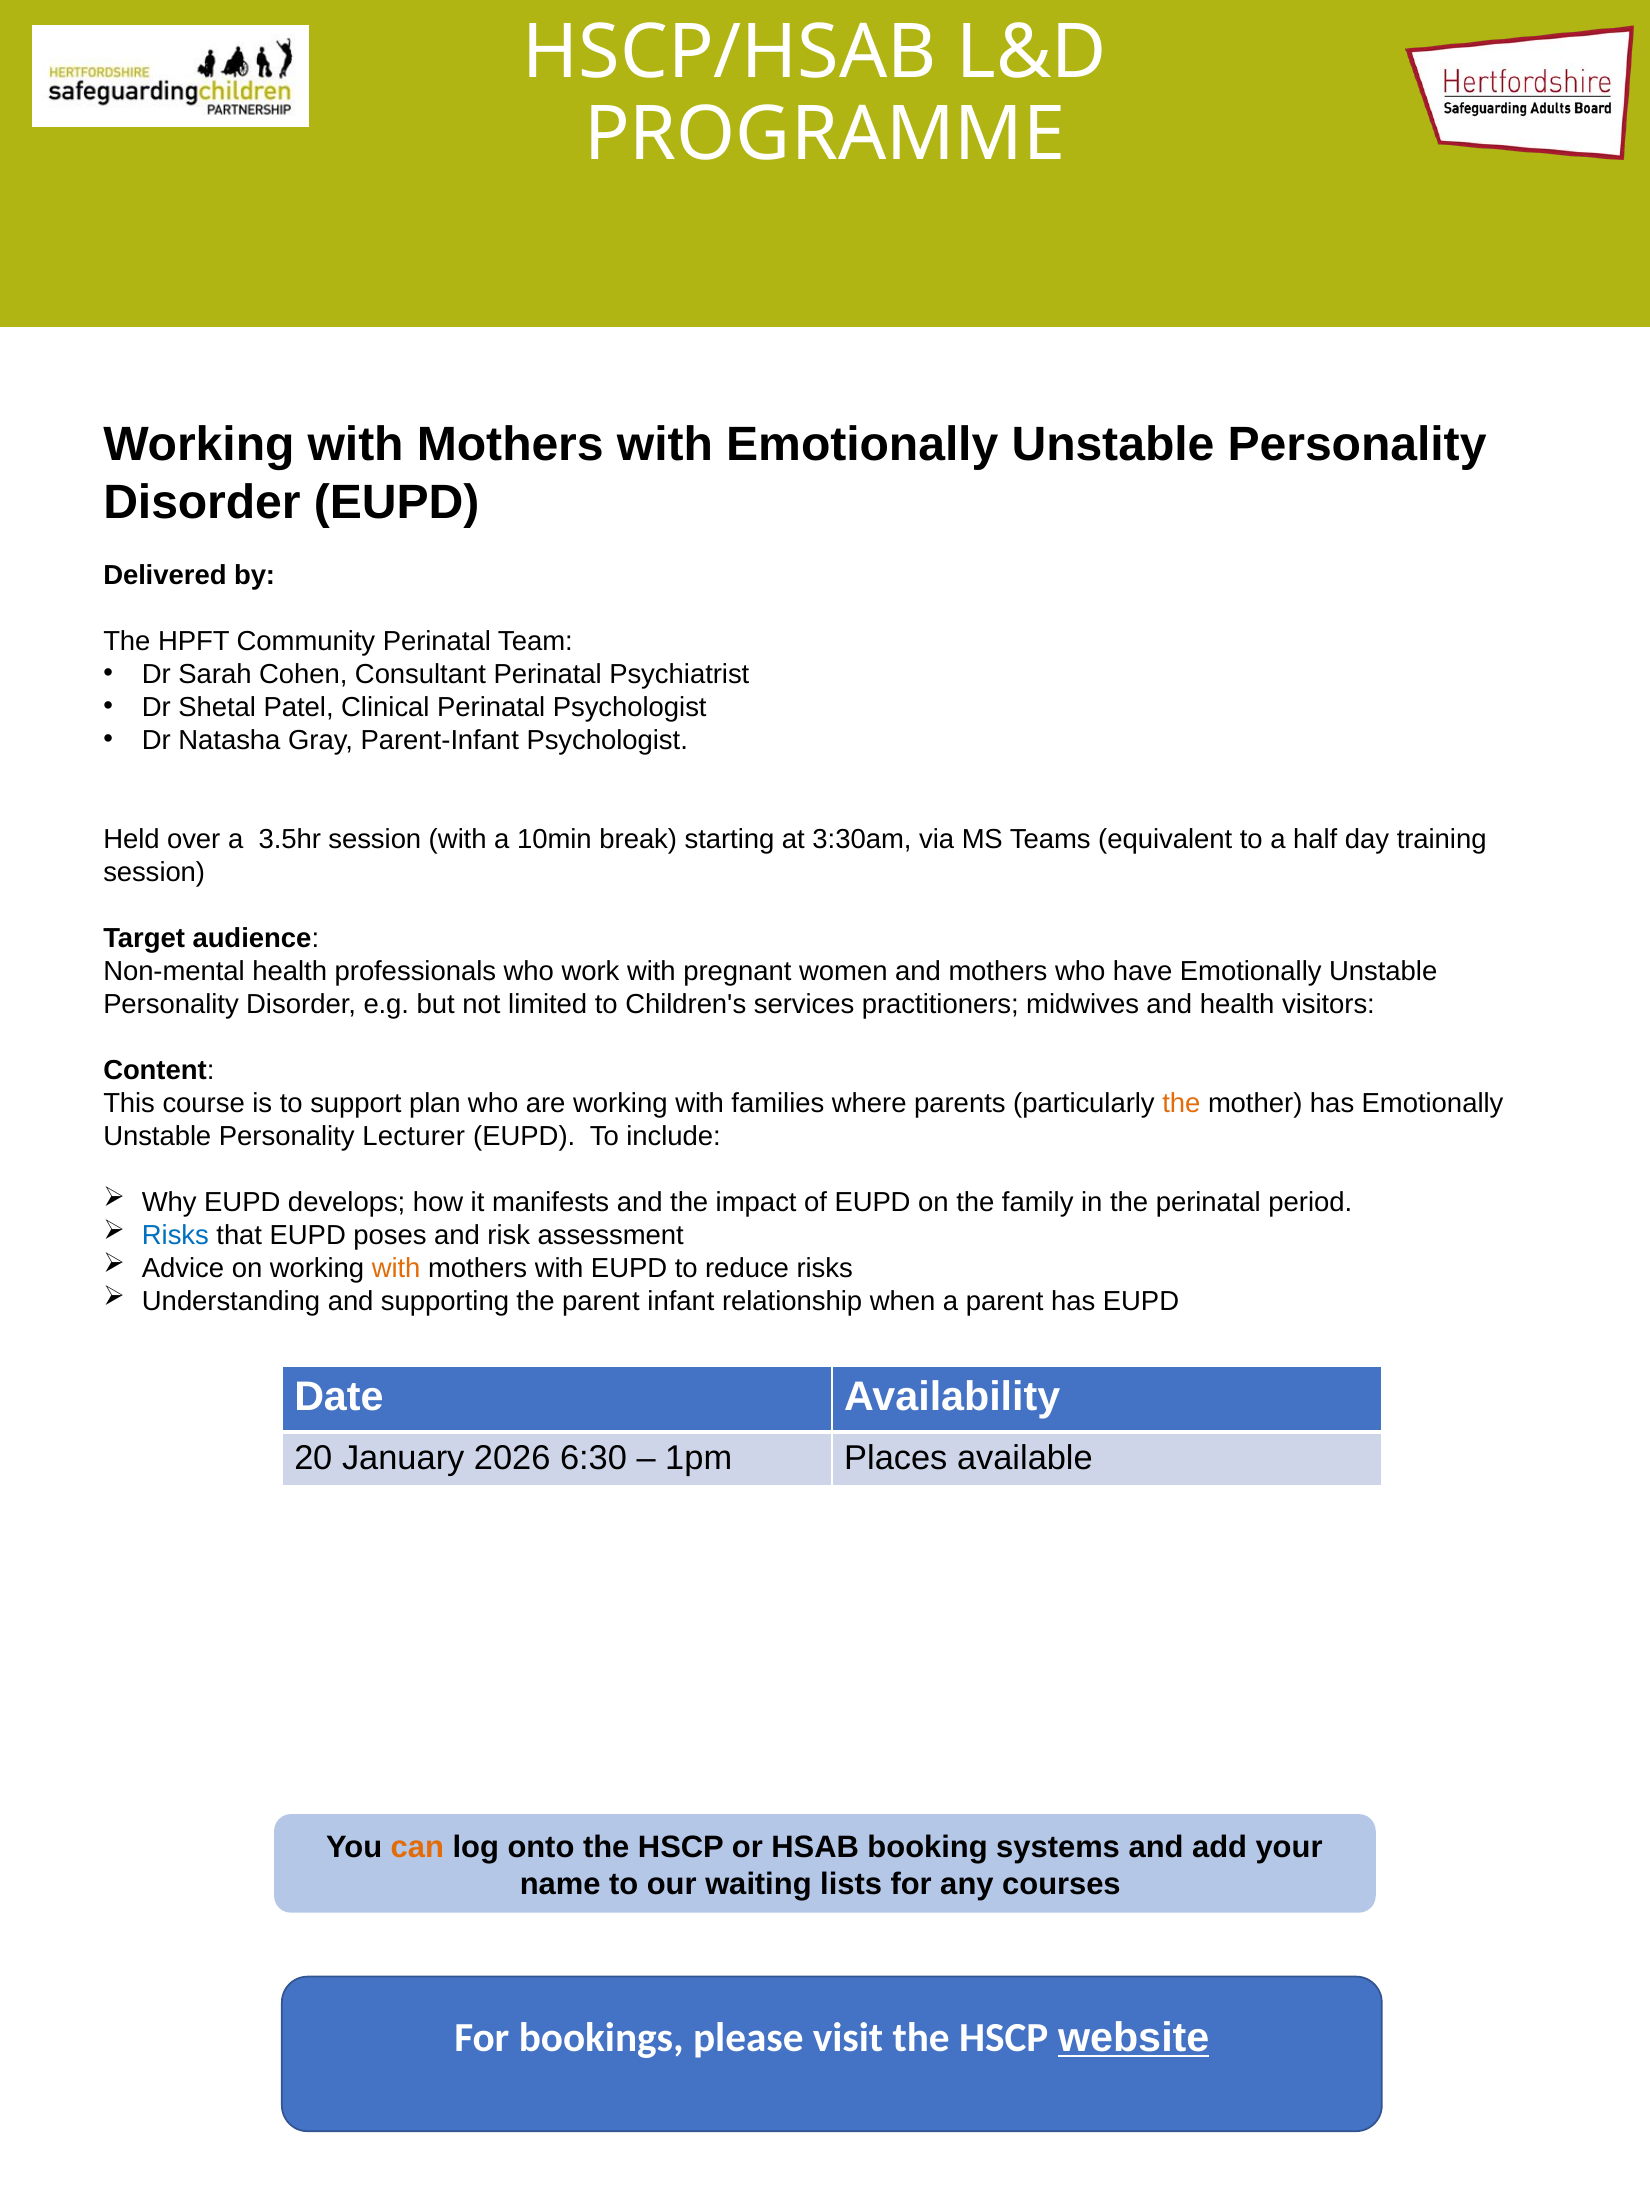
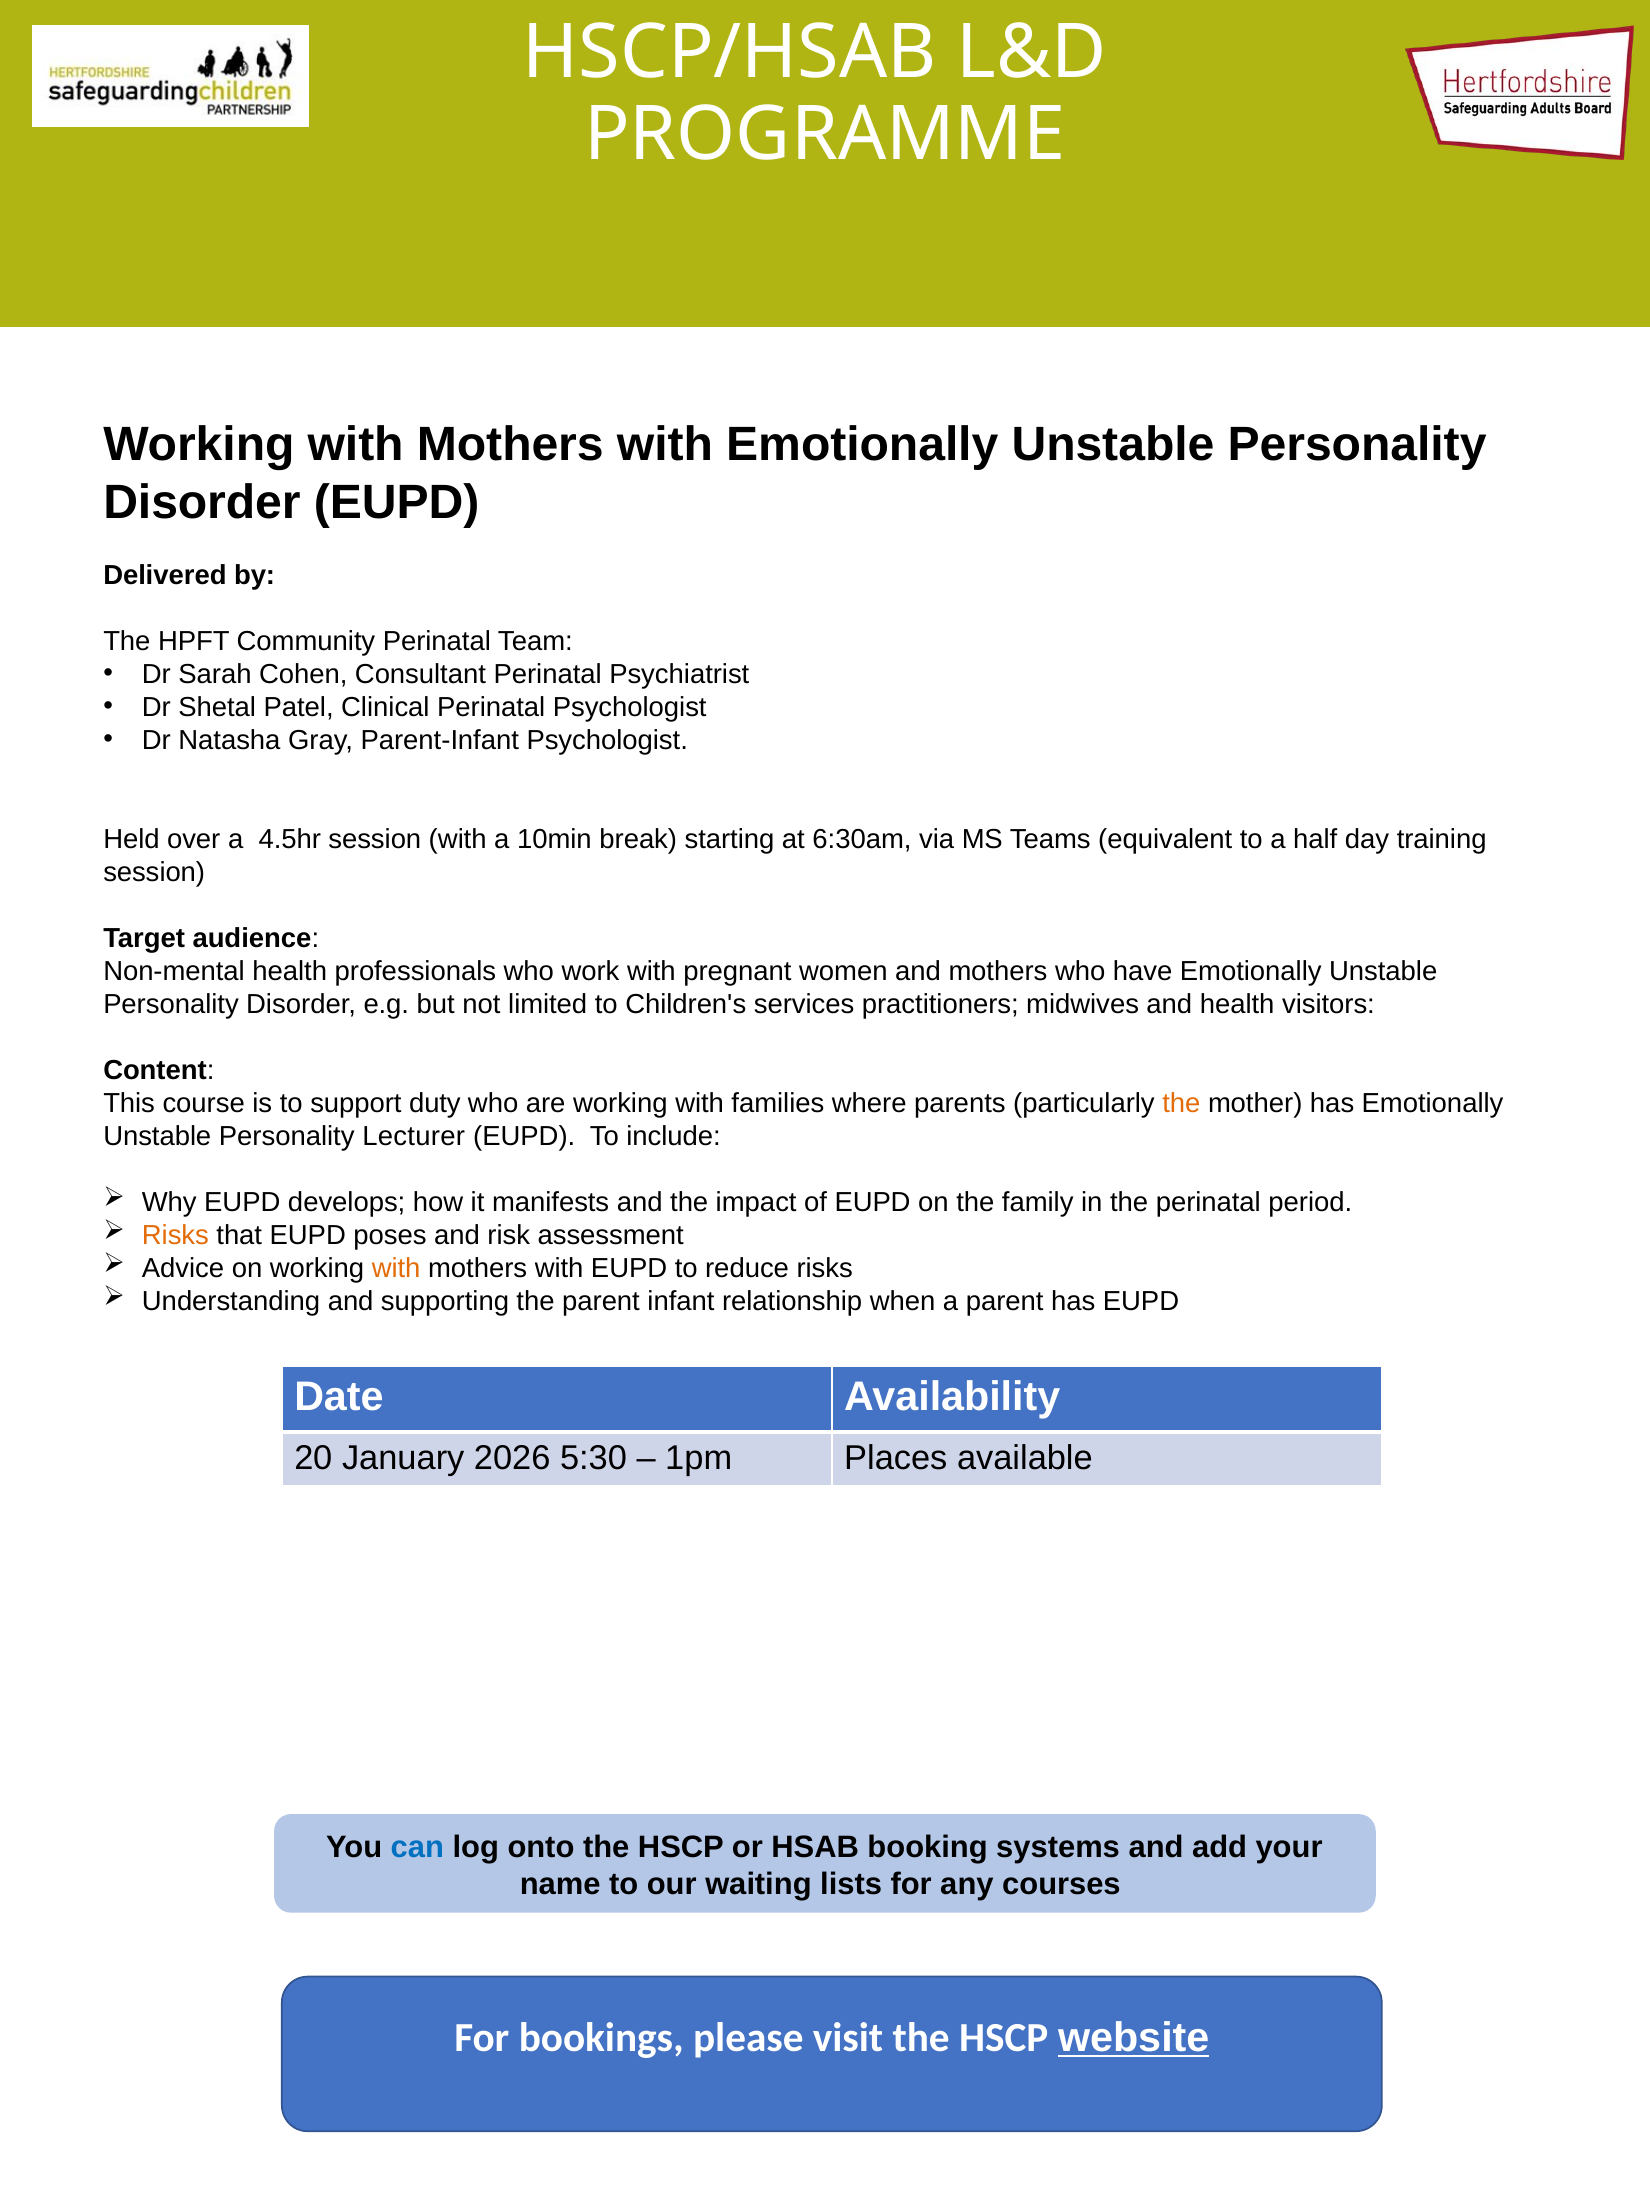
3.5hr: 3.5hr -> 4.5hr
3:30am: 3:30am -> 6:30am
plan: plan -> duty
Risks at (175, 1235) colour: blue -> orange
6:30: 6:30 -> 5:30
can colour: orange -> blue
